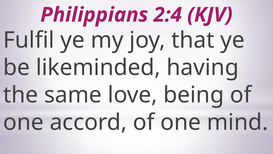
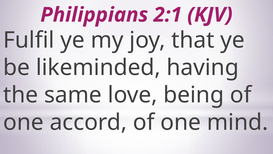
2:4: 2:4 -> 2:1
